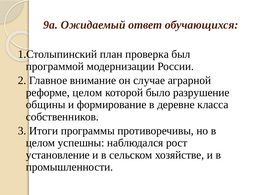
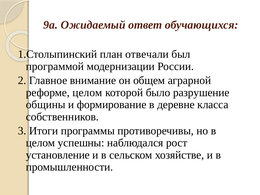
проверка: проверка -> отвечали
случае: случае -> общем
